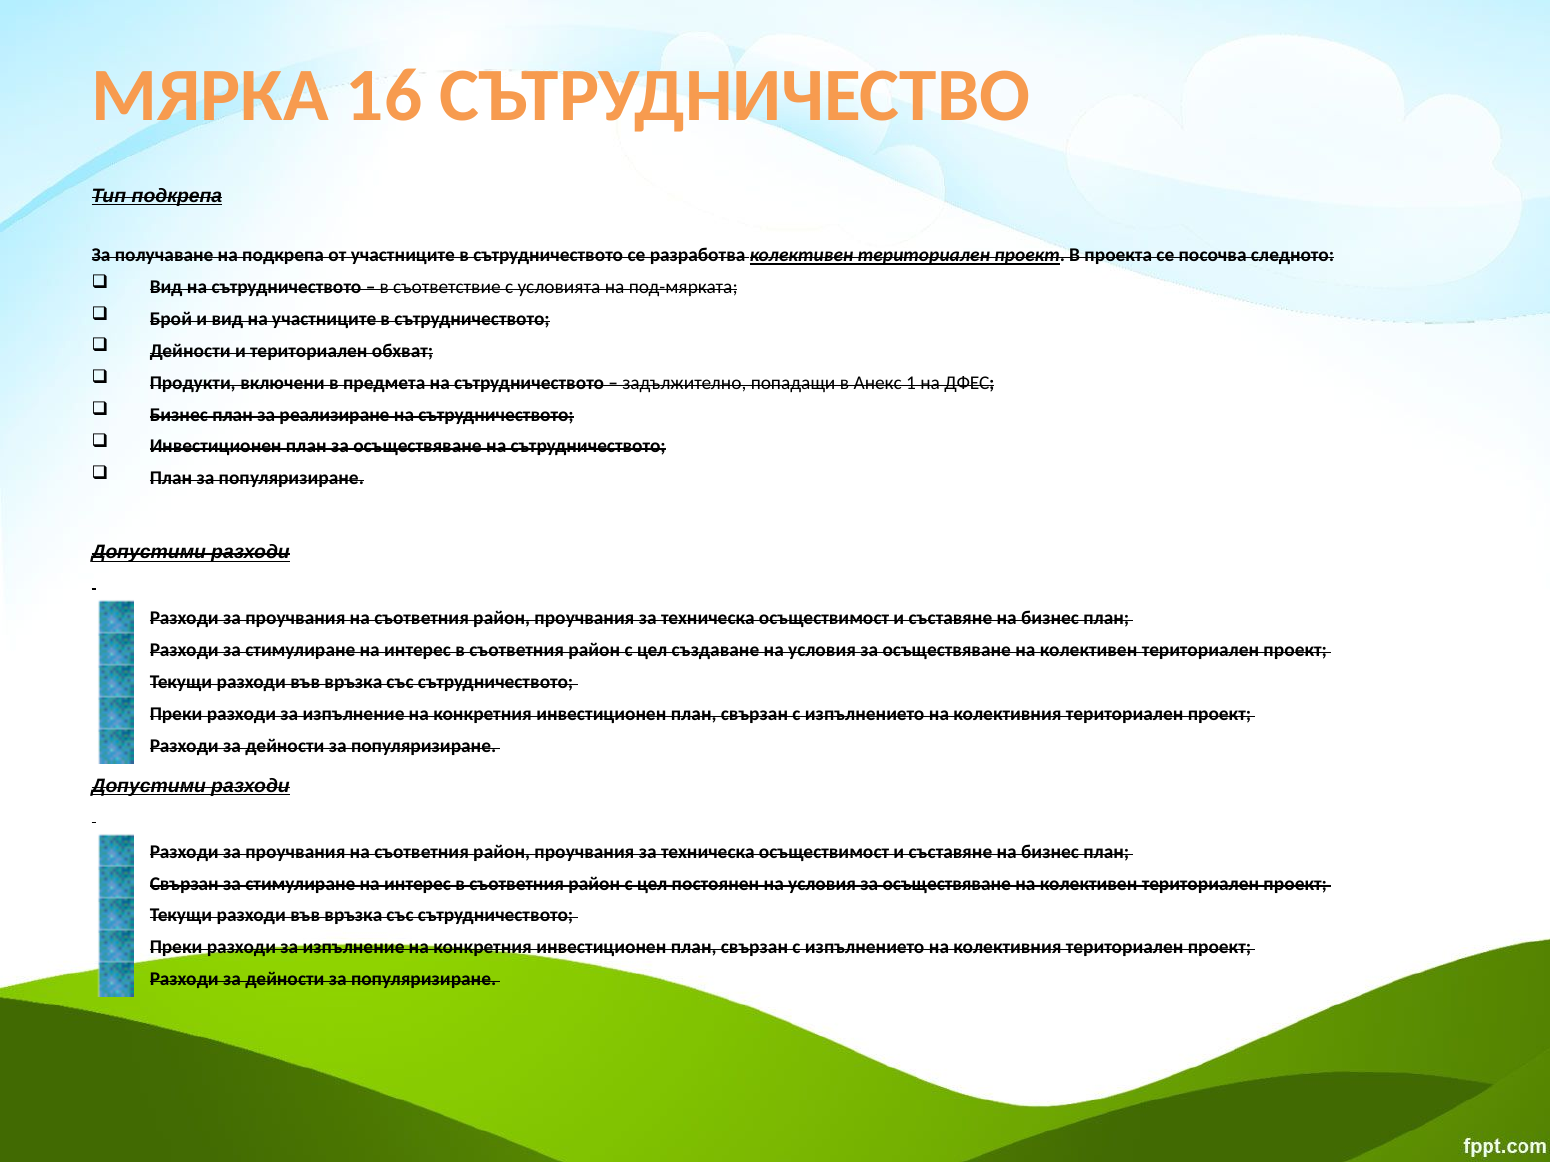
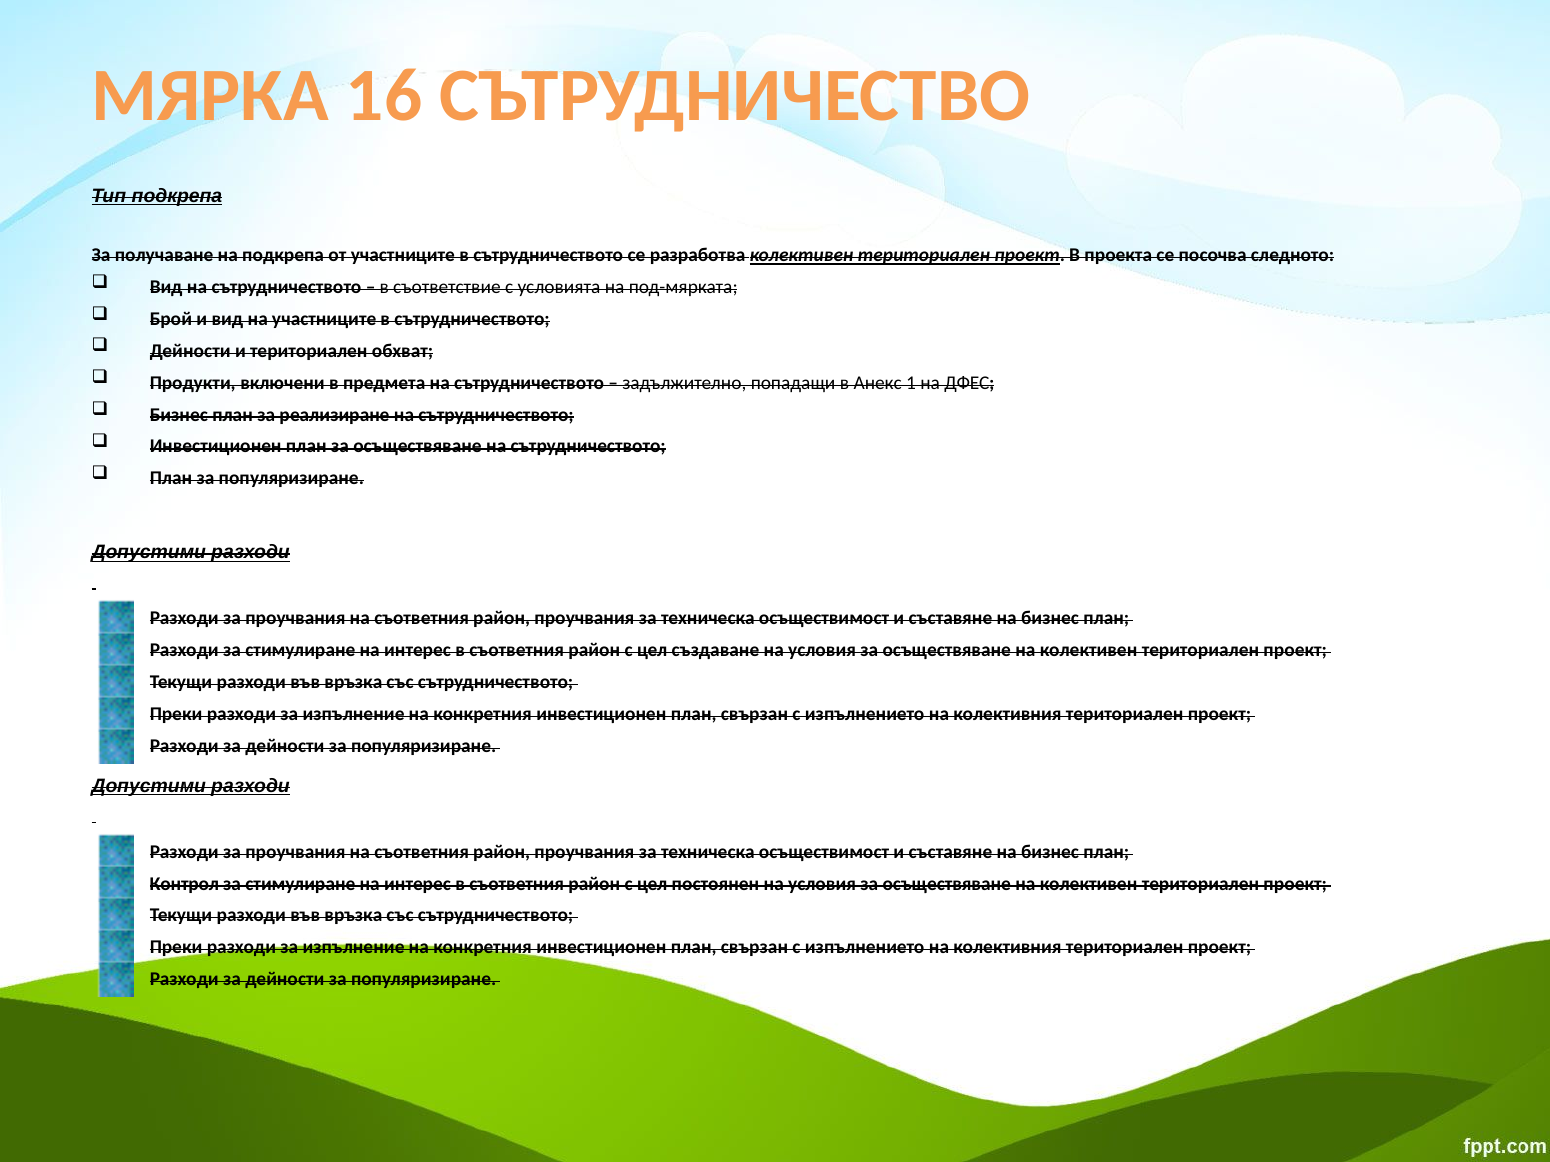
Свързан at (184, 884): Свързан -> Контрол
